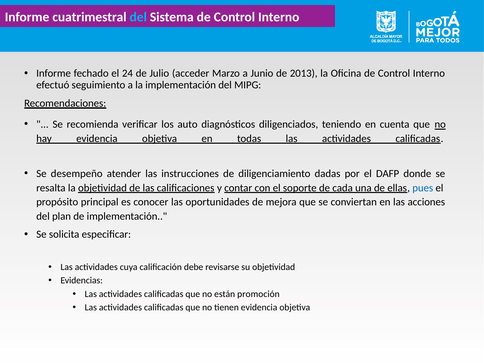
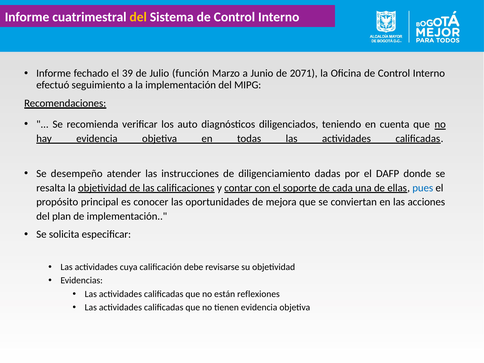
del at (138, 17) colour: light blue -> yellow
24: 24 -> 39
acceder: acceder -> función
2013: 2013 -> 2071
promoción: promoción -> reflexiones
